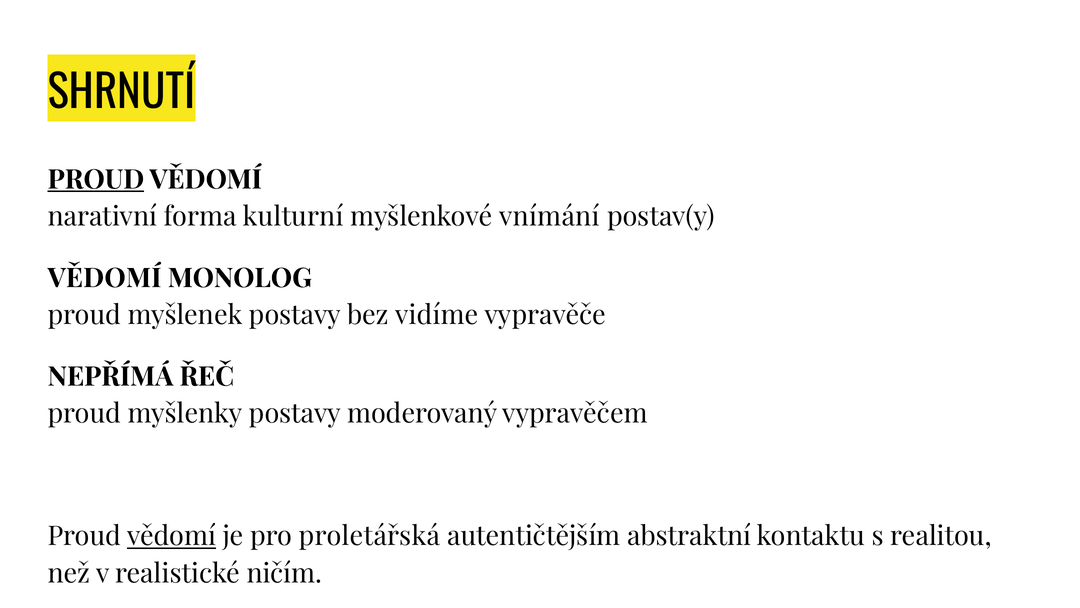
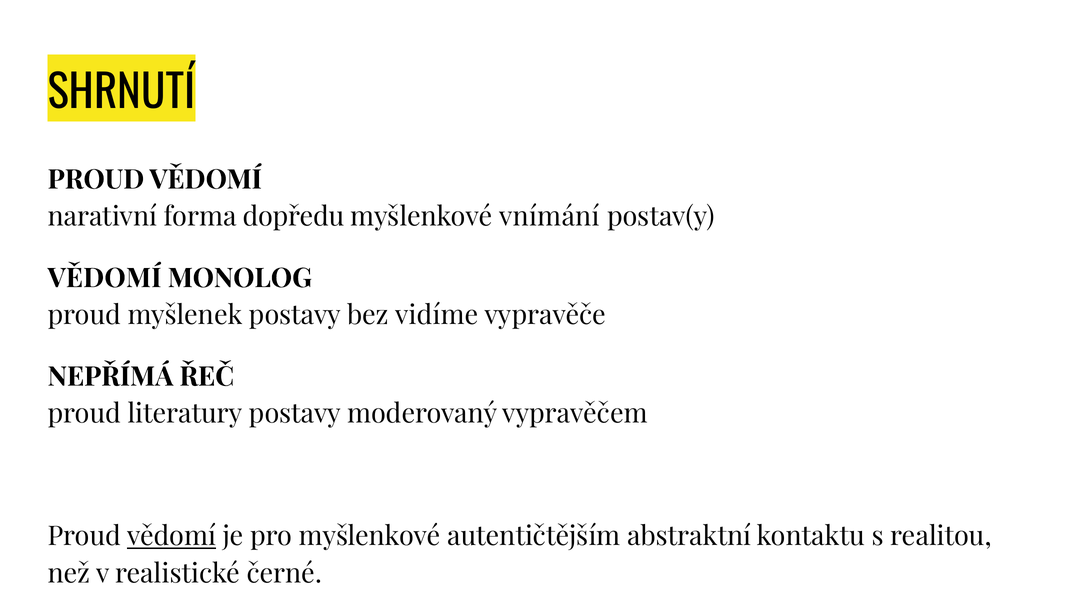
PROUD at (96, 179) underline: present -> none
kulturní: kulturní -> dopředu
myšlenky: myšlenky -> literatury
pro proletářská: proletářská -> myšlenkové
ničím: ničím -> černé
